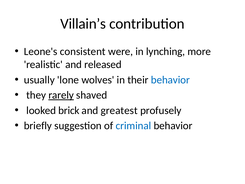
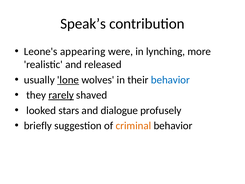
Villain’s: Villain’s -> Speak’s
consistent: consistent -> appearing
lone underline: none -> present
brick: brick -> stars
greatest: greatest -> dialogue
criminal colour: blue -> orange
